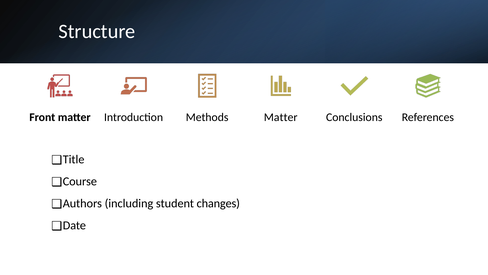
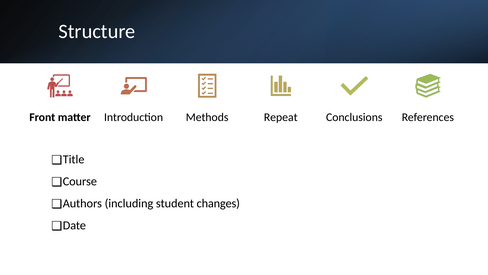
Methods Matter: Matter -> Repeat
